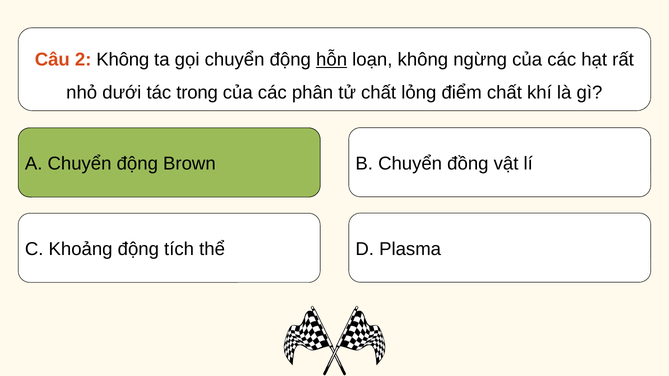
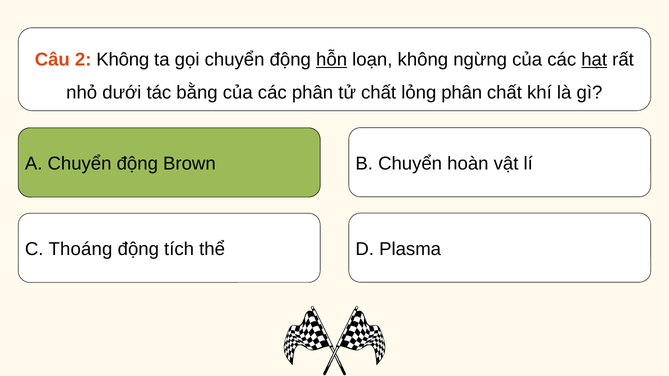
hạt underline: none -> present
trong: trong -> bằng
lỏng điểm: điểm -> phân
đồng: đồng -> hoàn
Khoảng: Khoảng -> Thoáng
